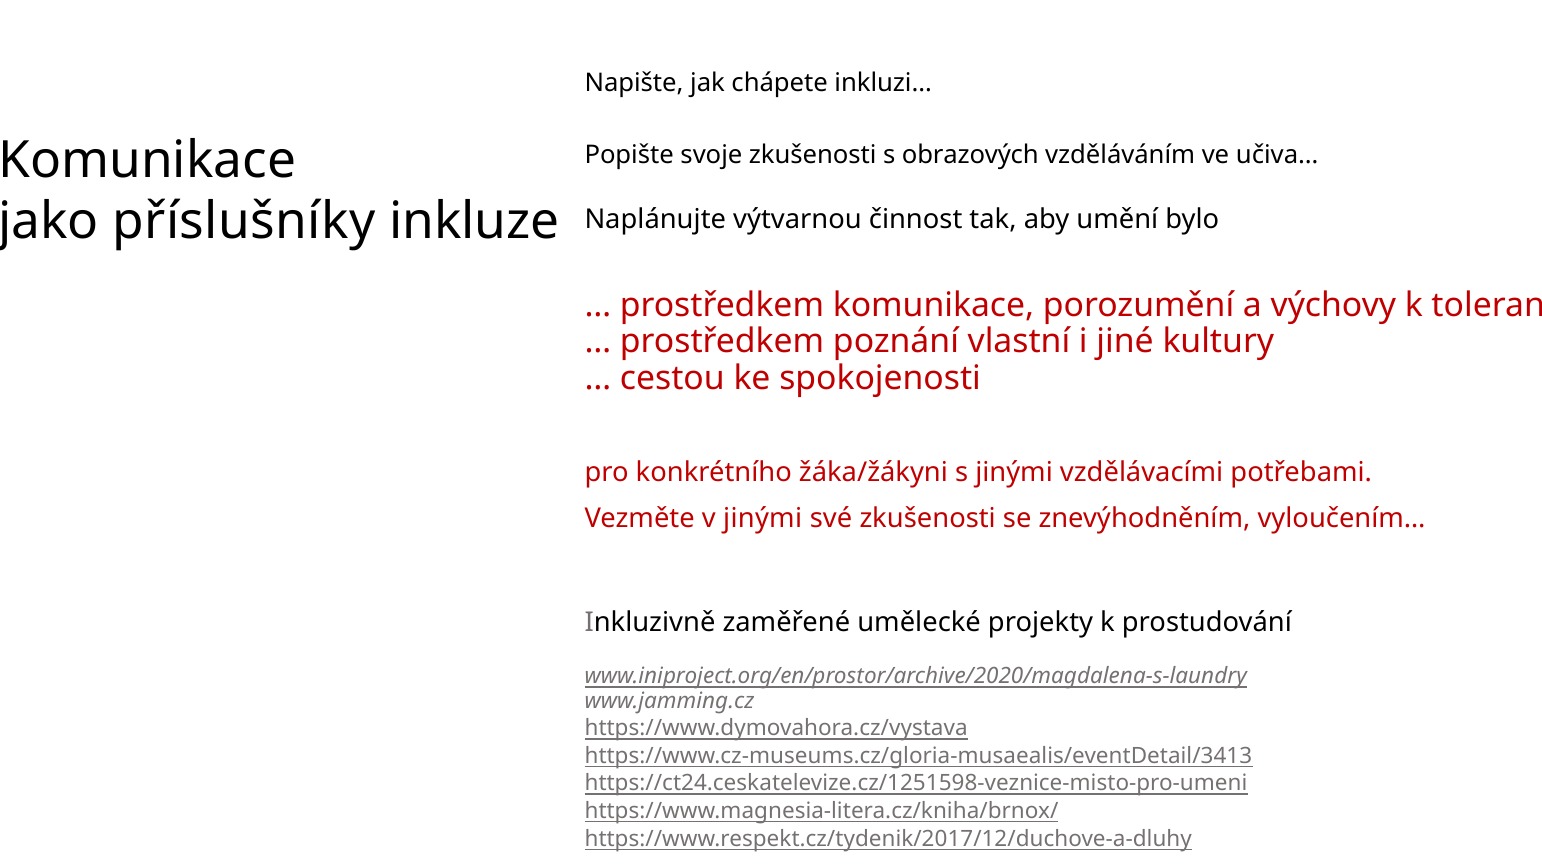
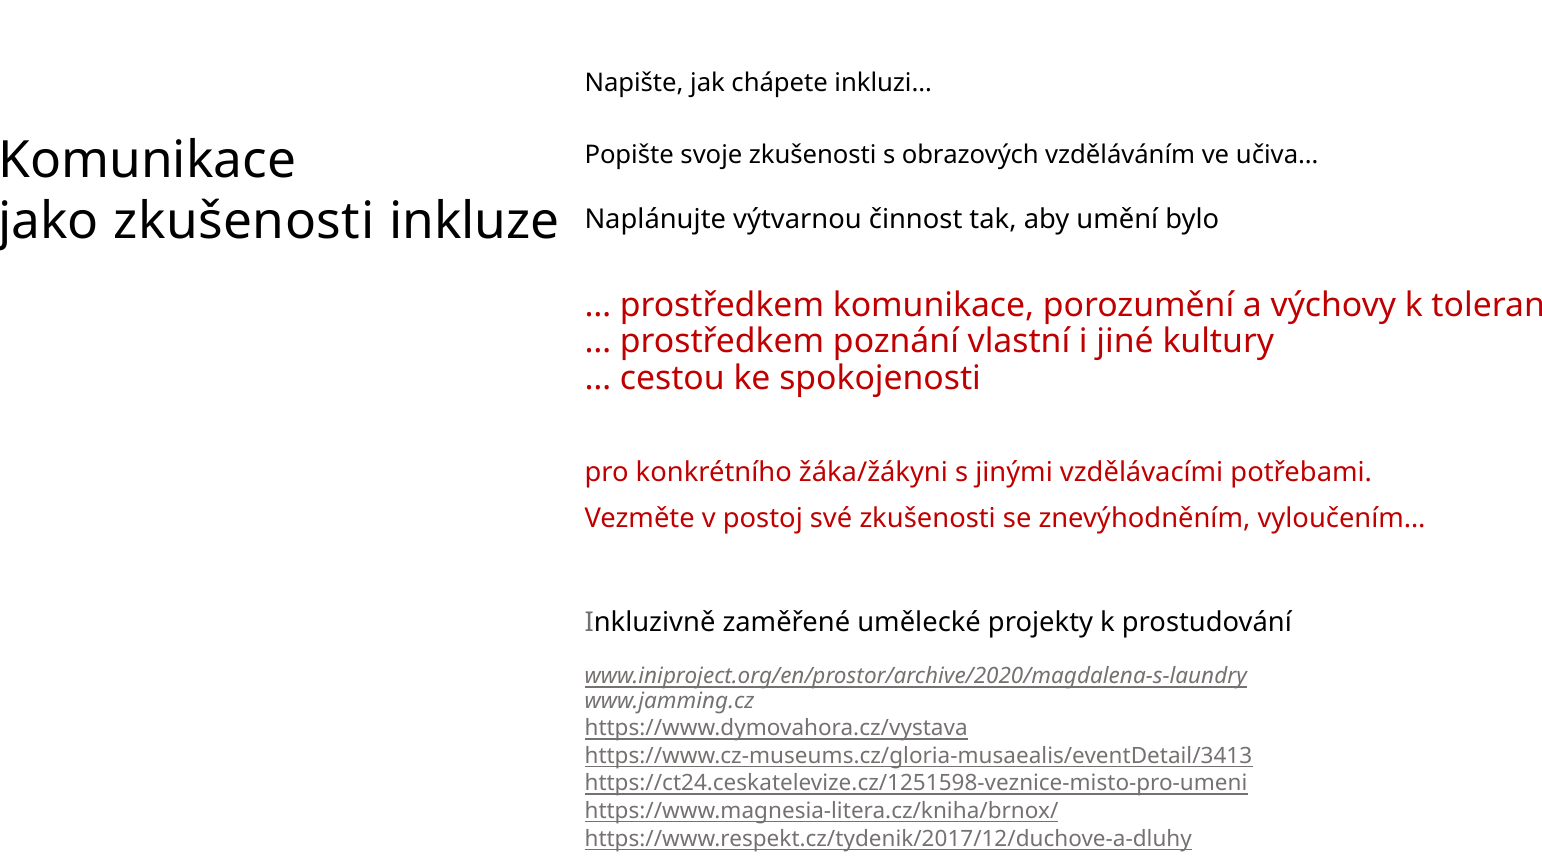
jako příslušníky: příslušníky -> zkušenosti
v jinými: jinými -> postoj
